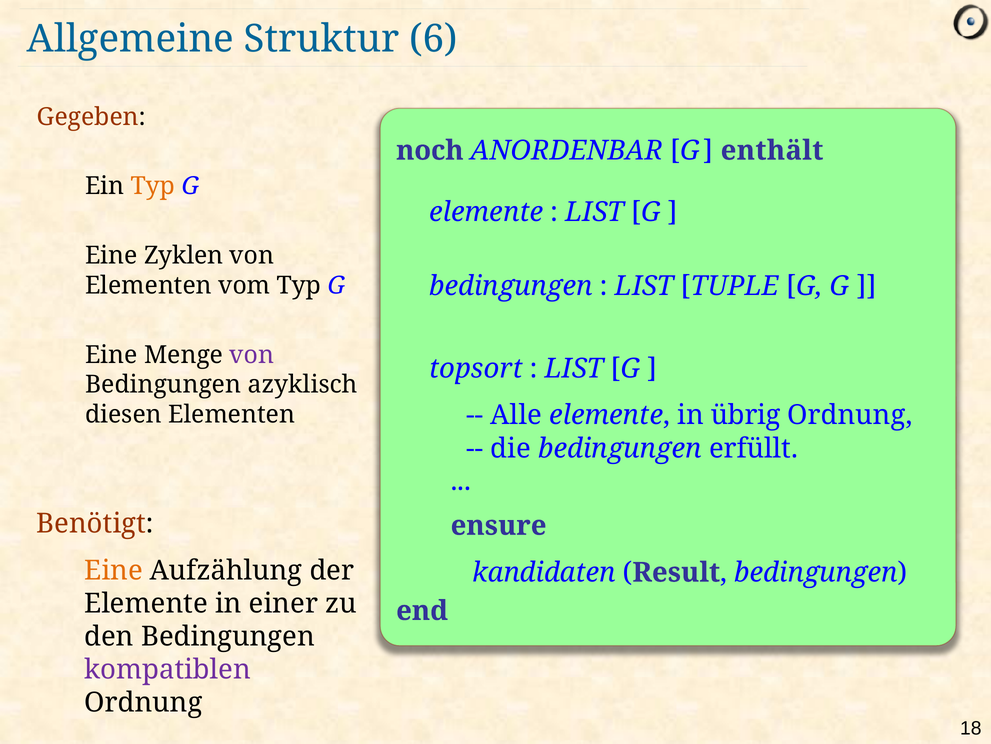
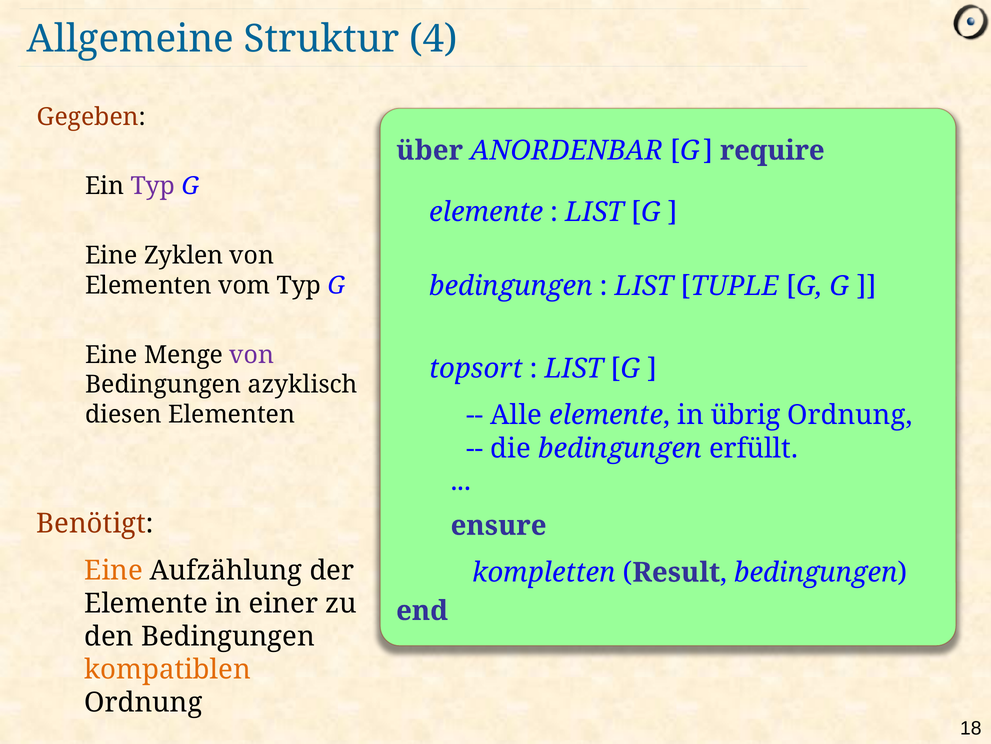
6: 6 -> 4
noch: noch -> über
enthält: enthält -> require
Typ at (153, 186) colour: orange -> purple
kandidaten: kandidaten -> kompletten
kompatiblen colour: purple -> orange
